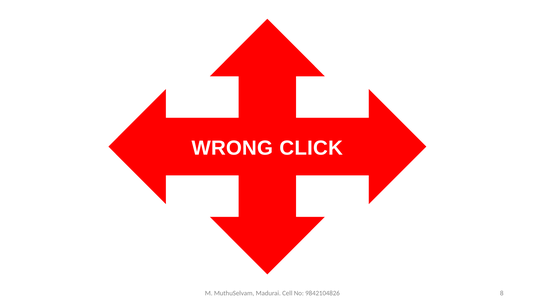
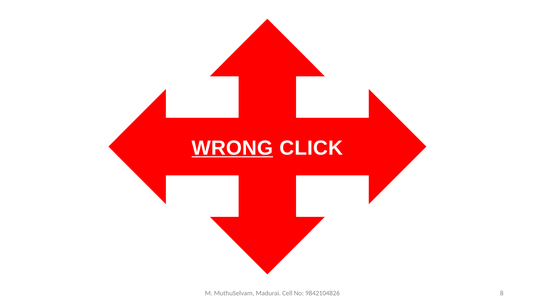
WRONG underline: none -> present
